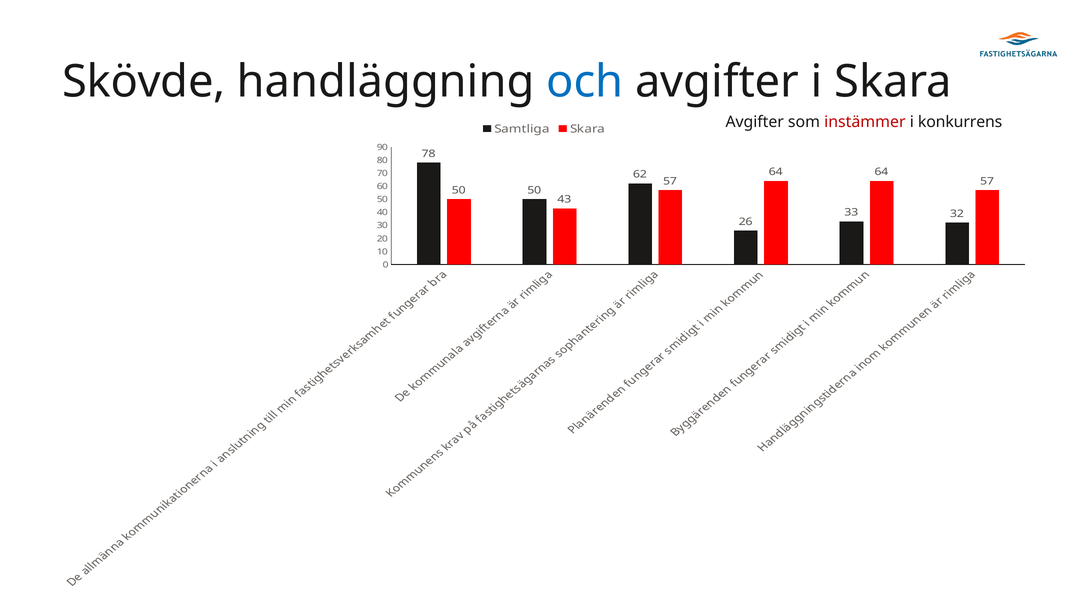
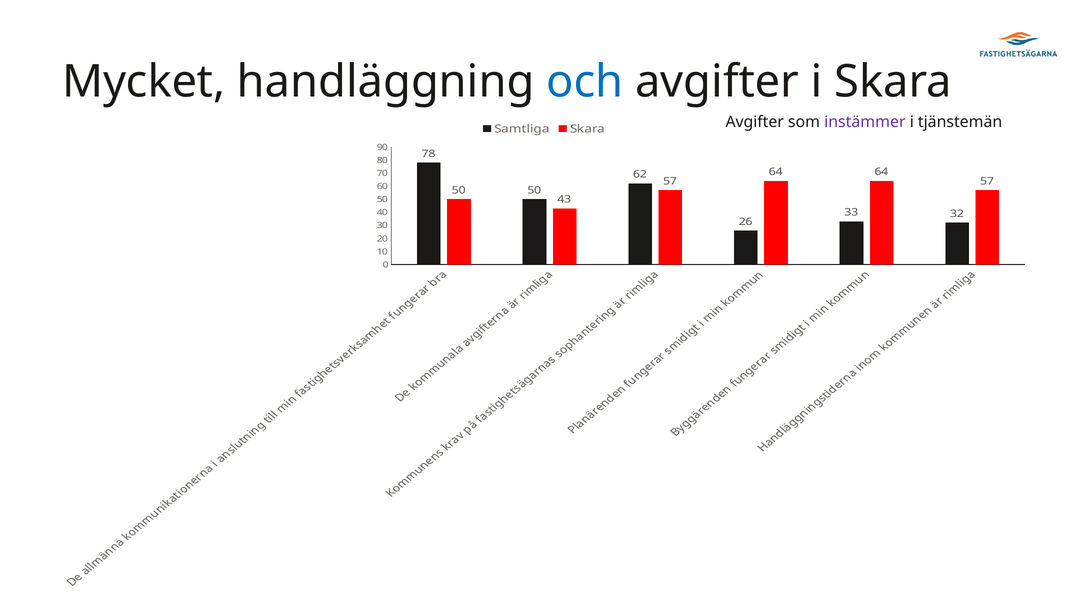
Skövde: Skövde -> Mycket
instämmer colour: red -> purple
konkurrens: konkurrens -> tjänstemän
